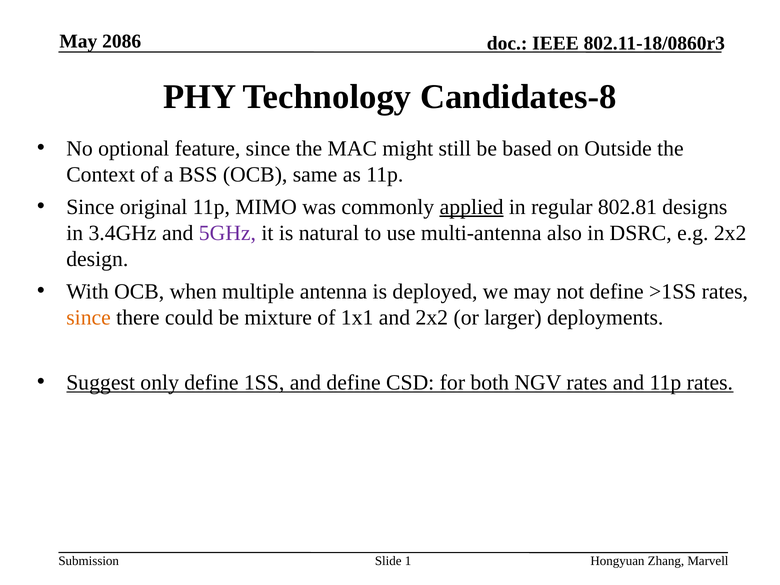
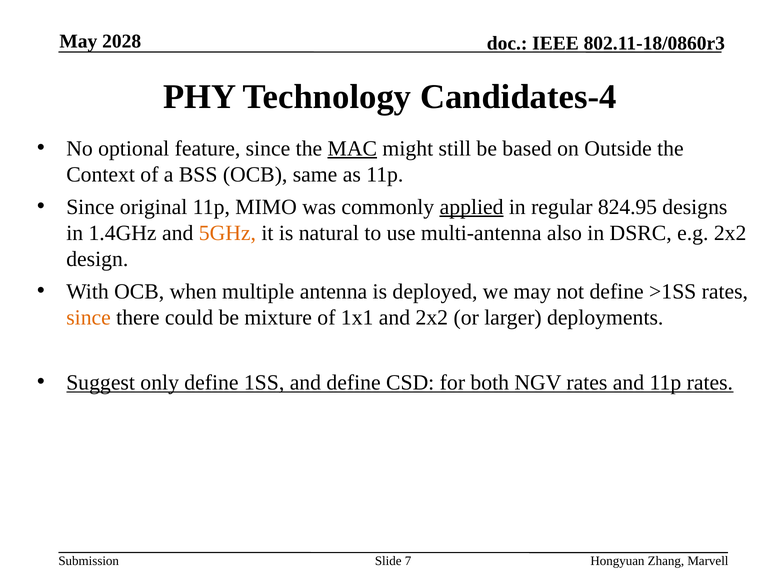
2086: 2086 -> 2028
Candidates-8: Candidates-8 -> Candidates-4
MAC underline: none -> present
802.81: 802.81 -> 824.95
3.4GHz: 3.4GHz -> 1.4GHz
5GHz colour: purple -> orange
1: 1 -> 7
